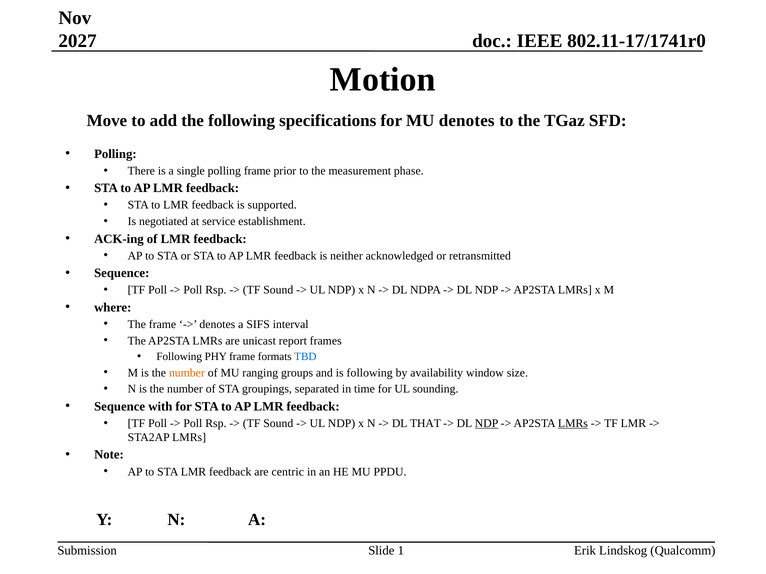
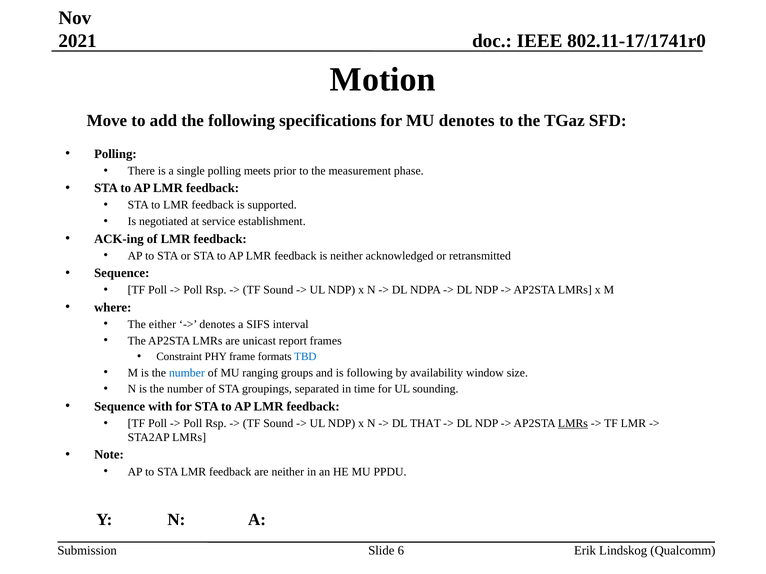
2027: 2027 -> 2021
polling frame: frame -> meets
The frame: frame -> either
Following at (179, 357): Following -> Constraint
number at (187, 373) colour: orange -> blue
NDP at (487, 424) underline: present -> none
are centric: centric -> neither
1: 1 -> 6
